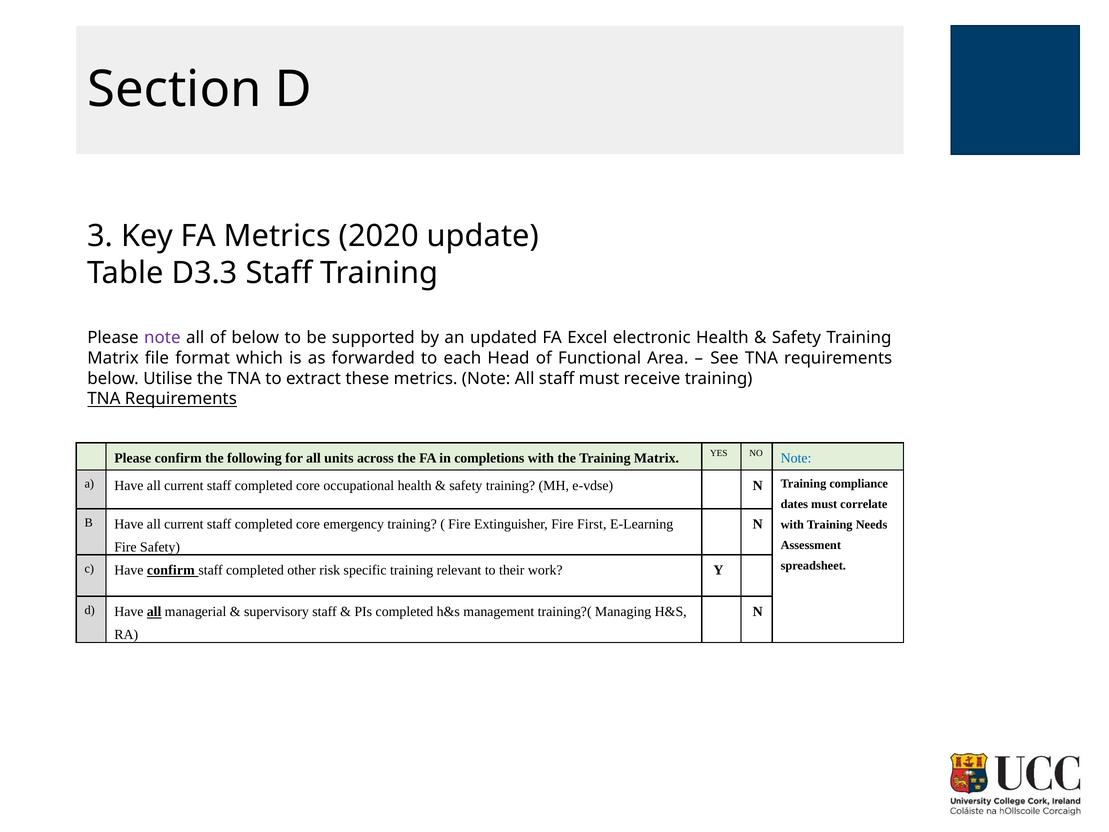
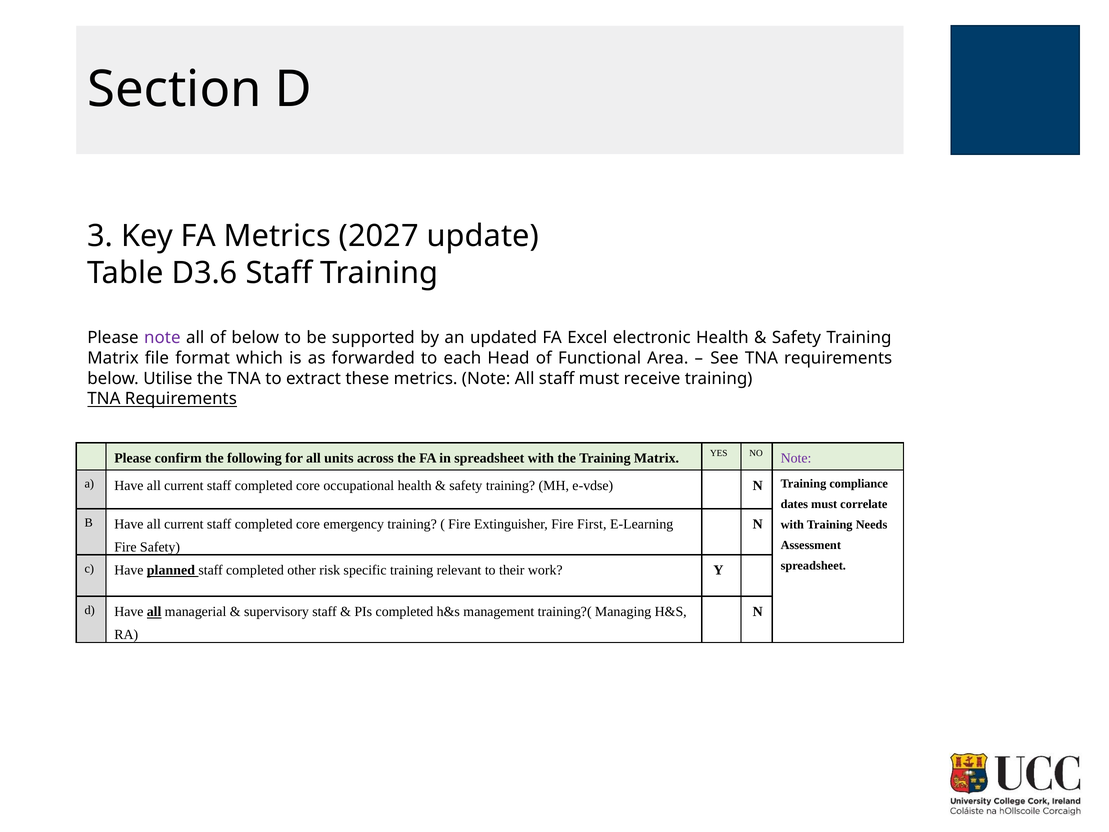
2020: 2020 -> 2027
D3.3: D3.3 -> D3.6
in completions: completions -> spreadsheet
Note at (796, 458) colour: blue -> purple
Have confirm: confirm -> planned
